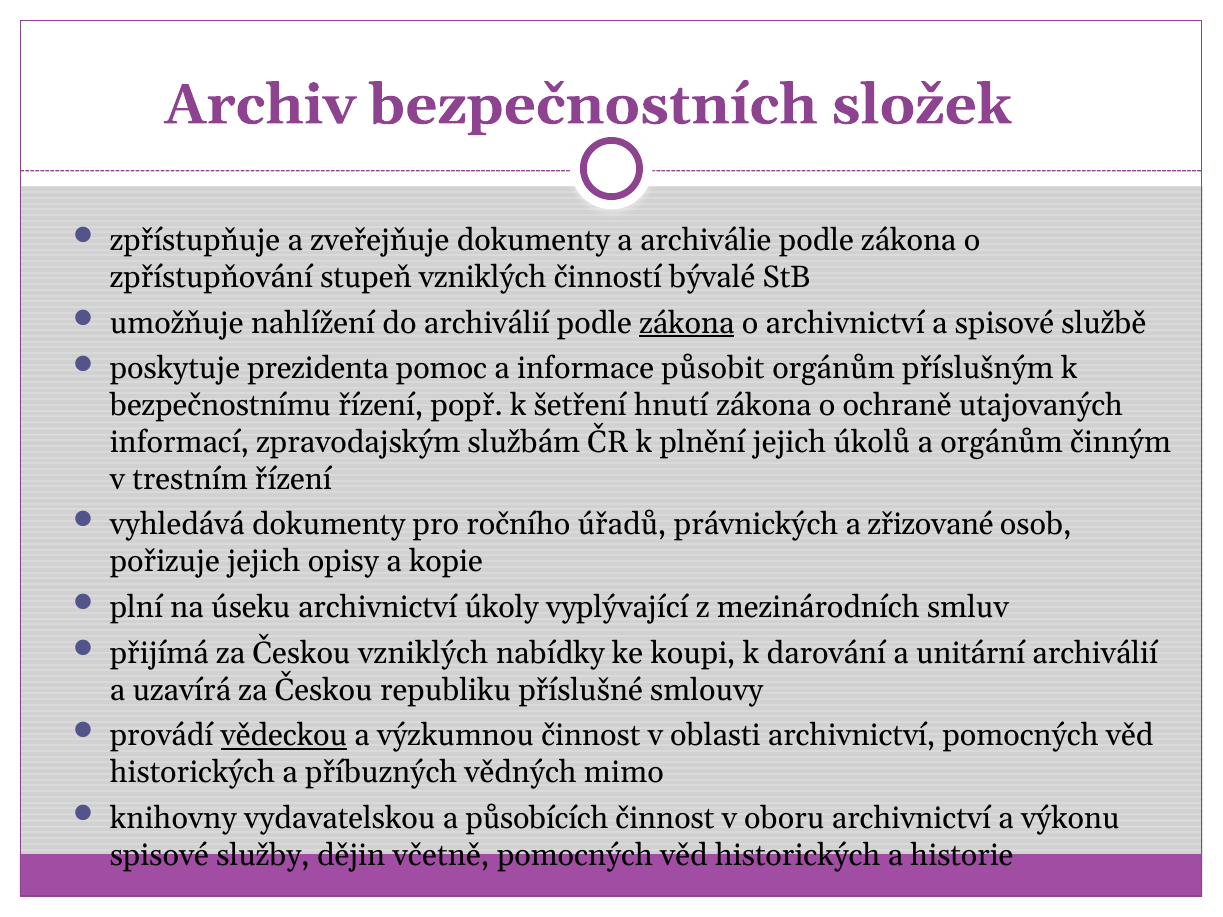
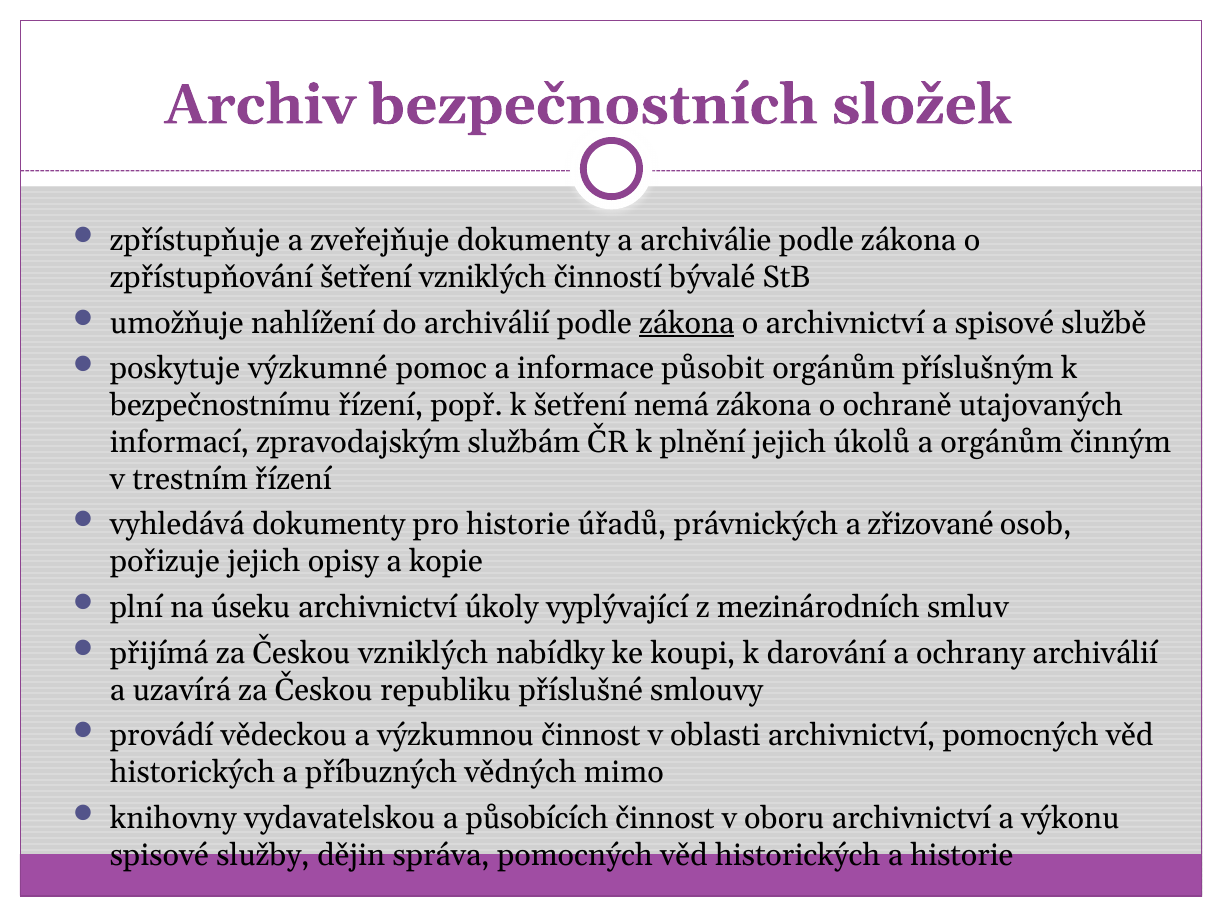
zpřístupňování stupeň: stupeň -> šetření
prezidenta: prezidenta -> výzkumné
hnutí: hnutí -> nemá
pro ročního: ročního -> historie
unitární: unitární -> ochrany
vědeckou underline: present -> none
včetně: včetně -> správa
